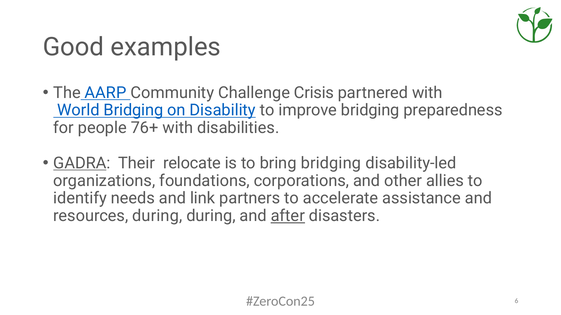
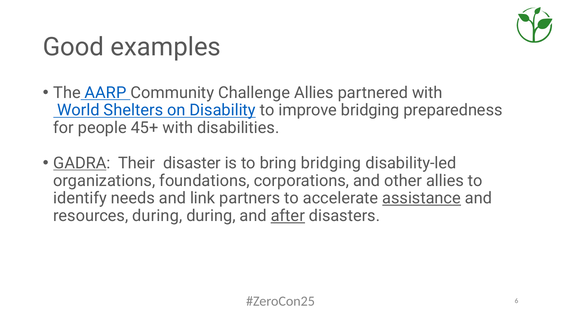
Challenge Crisis: Crisis -> Allies
World Bridging: Bridging -> Shelters
76+: 76+ -> 45+
relocate: relocate -> disaster
assistance underline: none -> present
